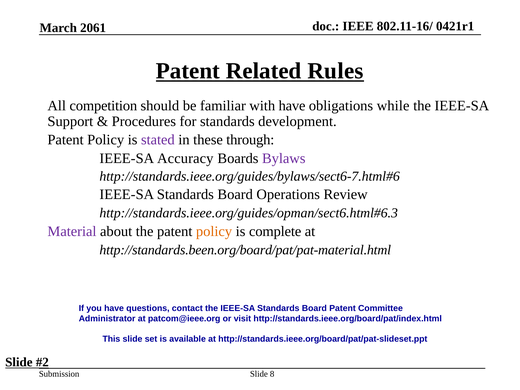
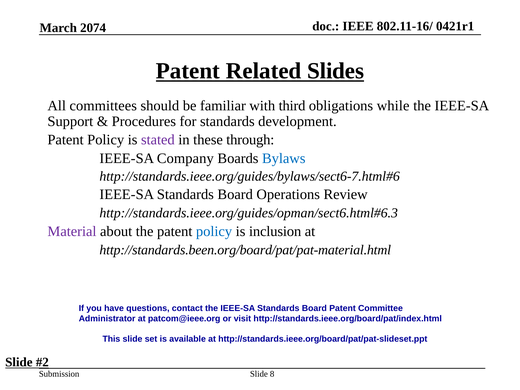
2061: 2061 -> 2074
Rules: Rules -> Slides
competition: competition -> committees
with have: have -> third
Accuracy: Accuracy -> Company
Bylaws colour: purple -> blue
policy at (214, 231) colour: orange -> blue
complete: complete -> inclusion
